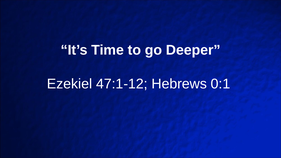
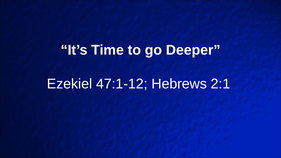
0:1: 0:1 -> 2:1
